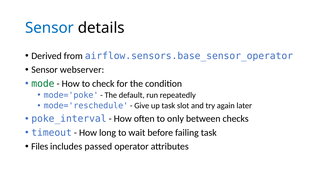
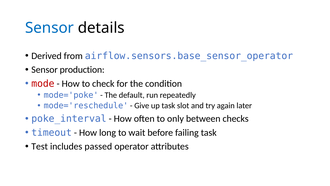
webserver: webserver -> production
mode colour: green -> red
Files: Files -> Test
